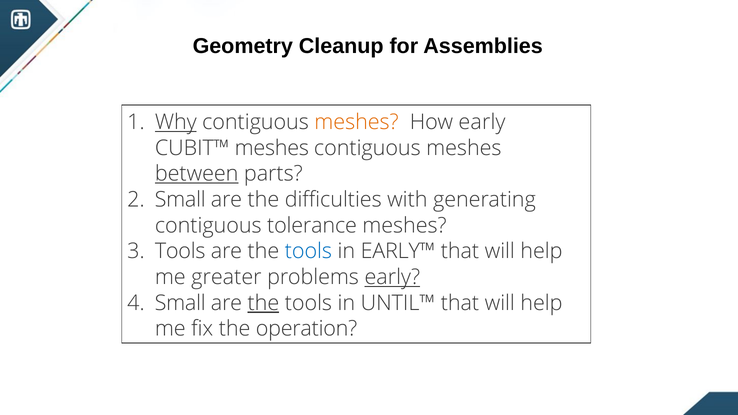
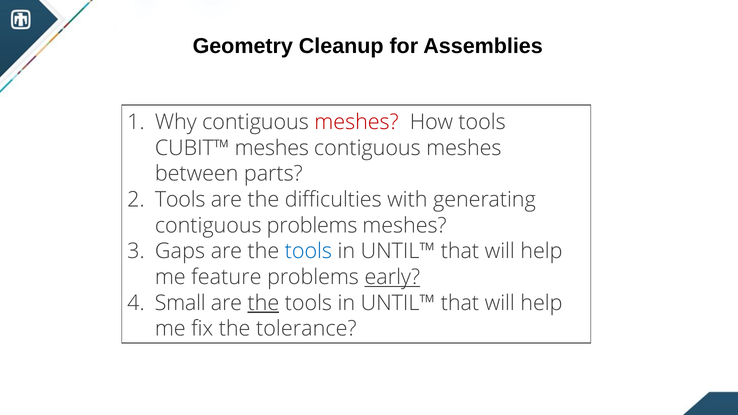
Why underline: present -> none
meshes at (356, 122) colour: orange -> red
How early: early -> tools
between underline: present -> none
Small at (180, 200): Small -> Tools
contiguous tolerance: tolerance -> problems
Tools at (180, 251): Tools -> Gaps
EARLY™ at (398, 251): EARLY™ -> UNTIL™
greater: greater -> feature
operation: operation -> tolerance
